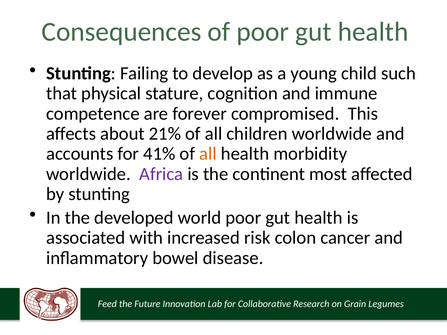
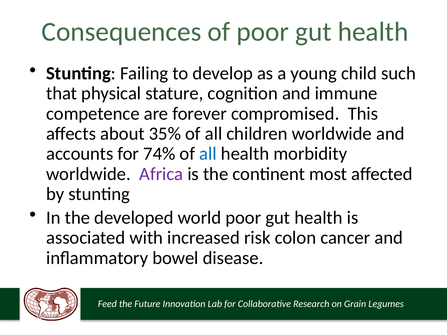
21%: 21% -> 35%
41%: 41% -> 74%
all at (208, 154) colour: orange -> blue
